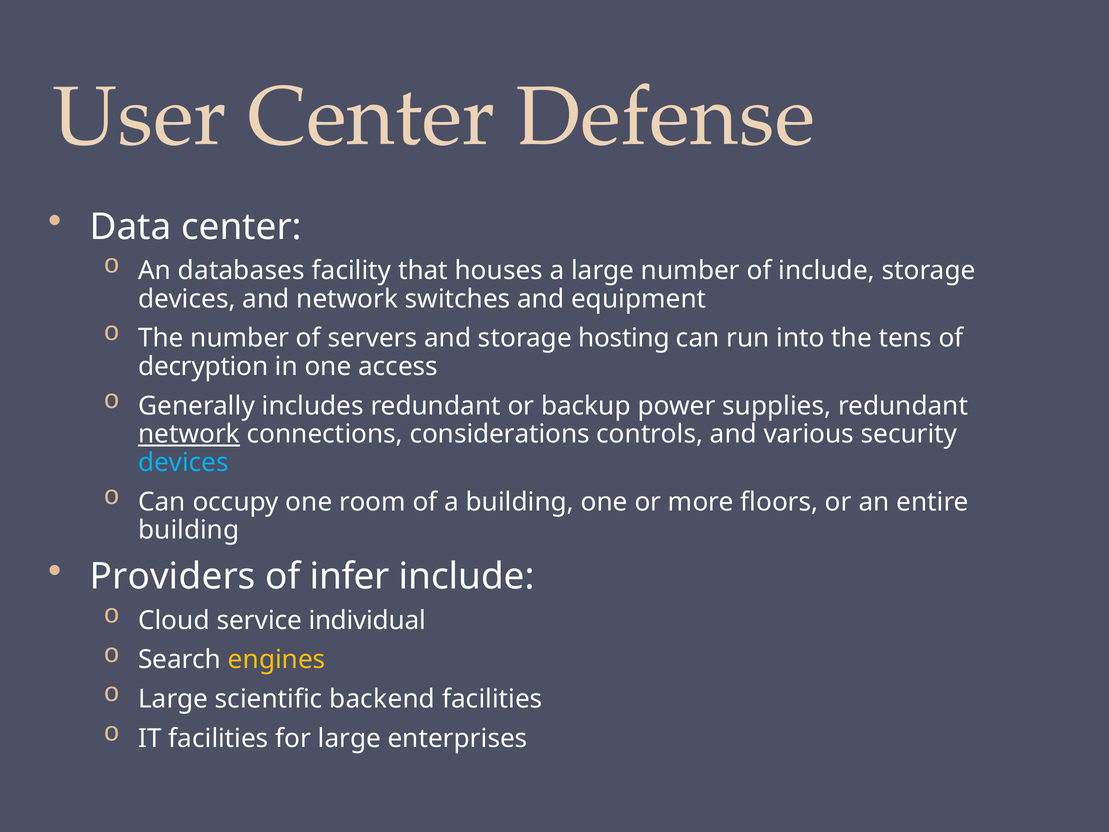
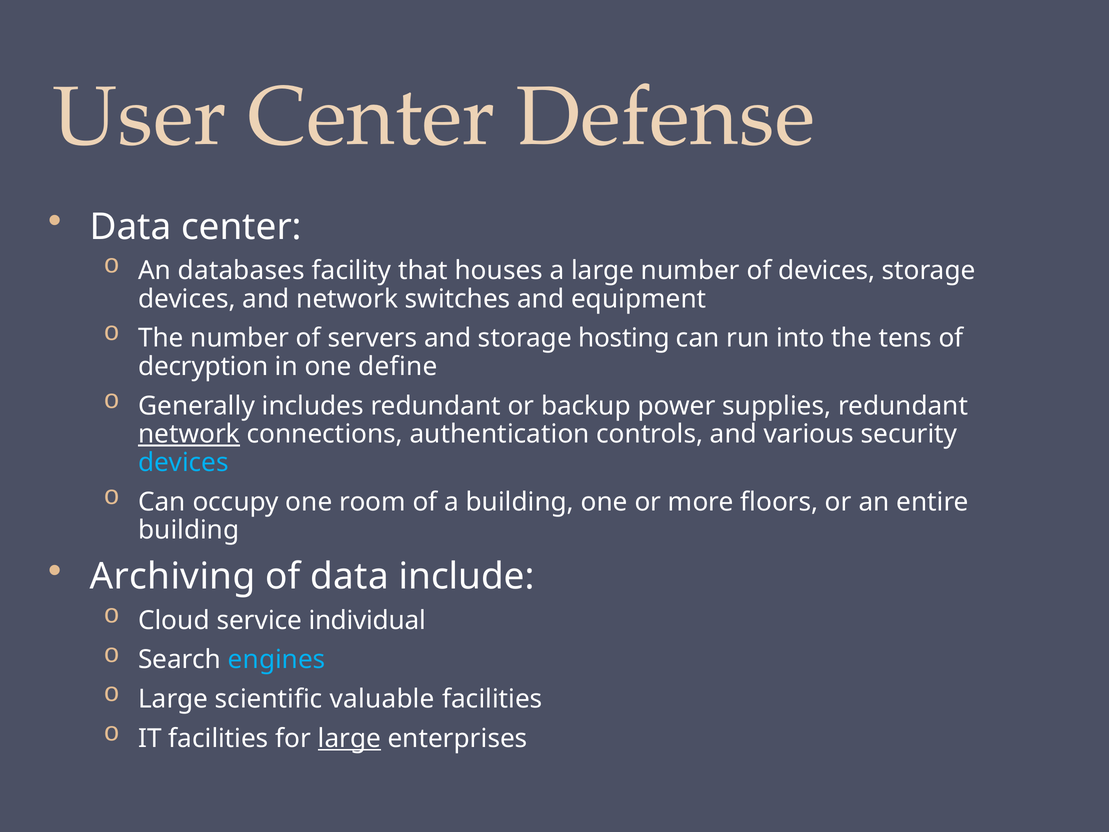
of include: include -> devices
access: access -> define
considerations: considerations -> authentication
Providers: Providers -> Archiving
of infer: infer -> data
engines colour: yellow -> light blue
backend: backend -> valuable
large at (349, 738) underline: none -> present
